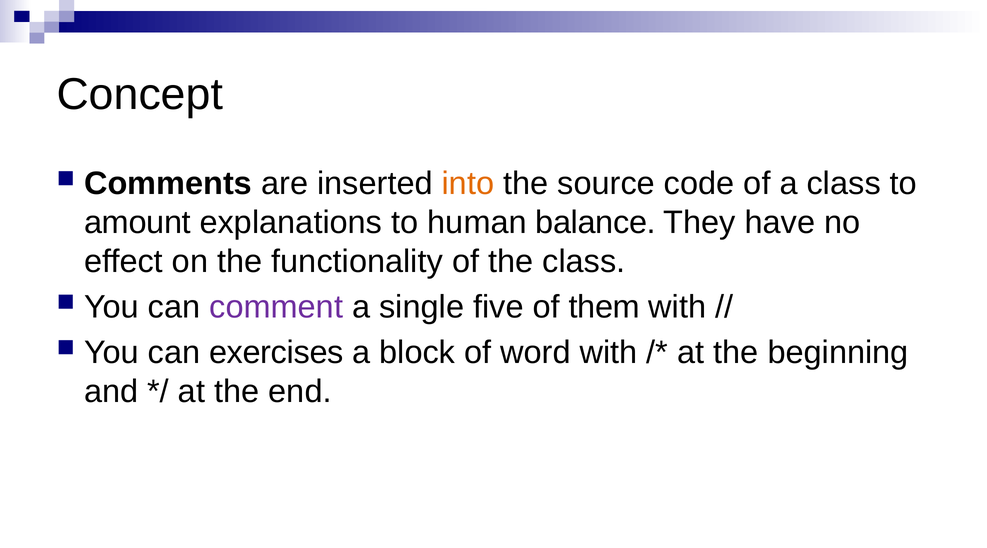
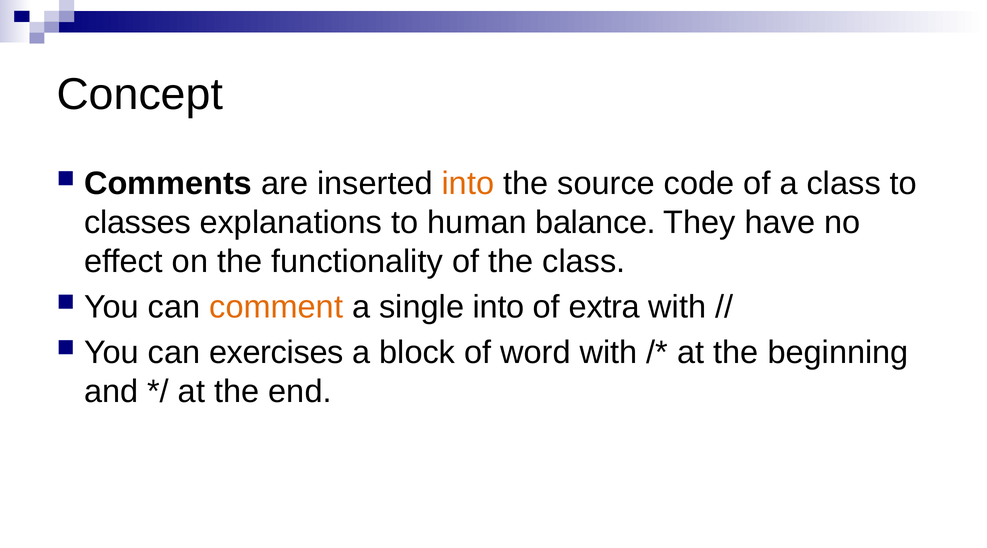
amount: amount -> classes
comment colour: purple -> orange
single five: five -> into
them: them -> extra
